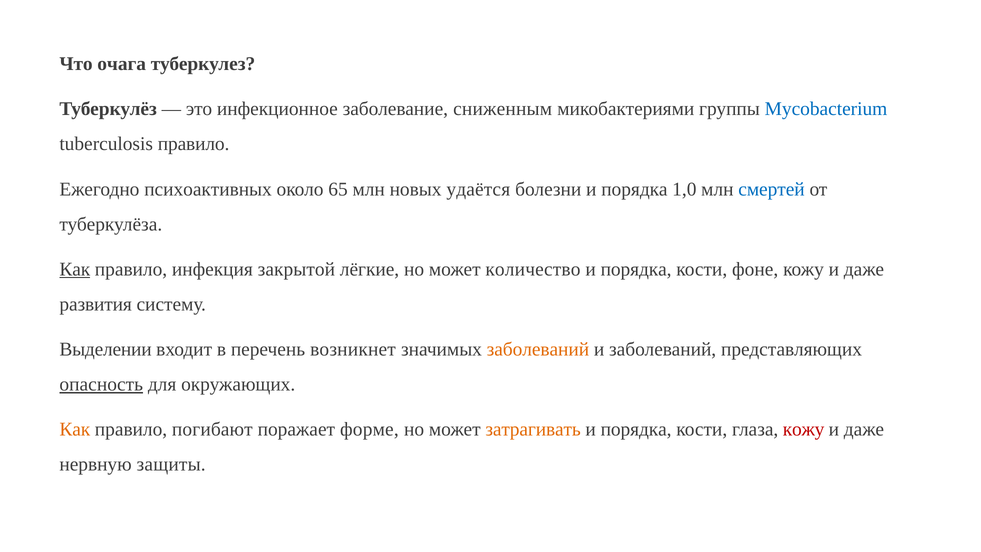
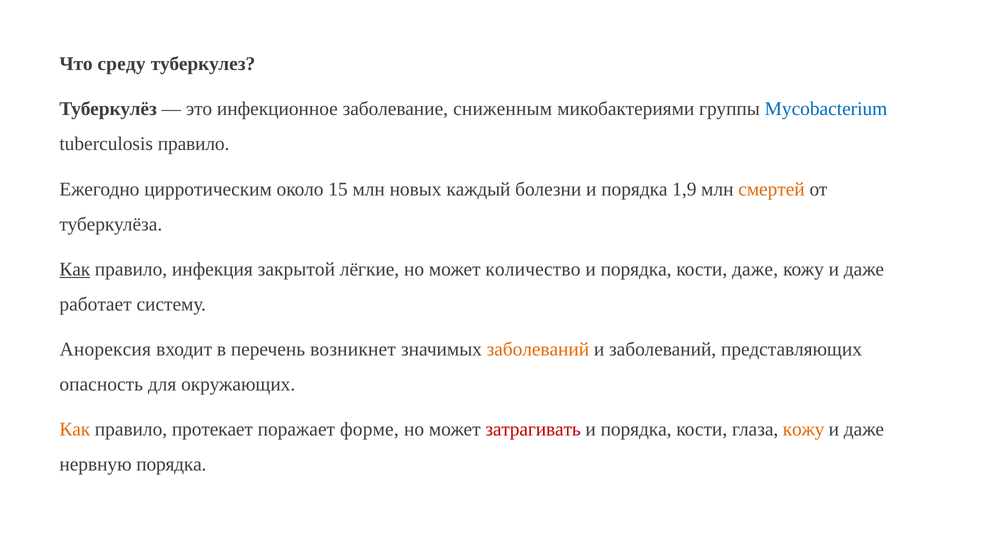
очага: очага -> среду
психоактивных: психоактивных -> цирротическим
65: 65 -> 15
удаётся: удаётся -> каждый
1,0: 1,0 -> 1,9
смертей colour: blue -> orange
кости фоне: фоне -> даже
развития: развития -> работает
Выделении: Выделении -> Анорексия
опасность underline: present -> none
погибают: погибают -> протекает
затрагивать colour: orange -> red
кожу at (804, 429) colour: red -> orange
нервную защиты: защиты -> порядка
